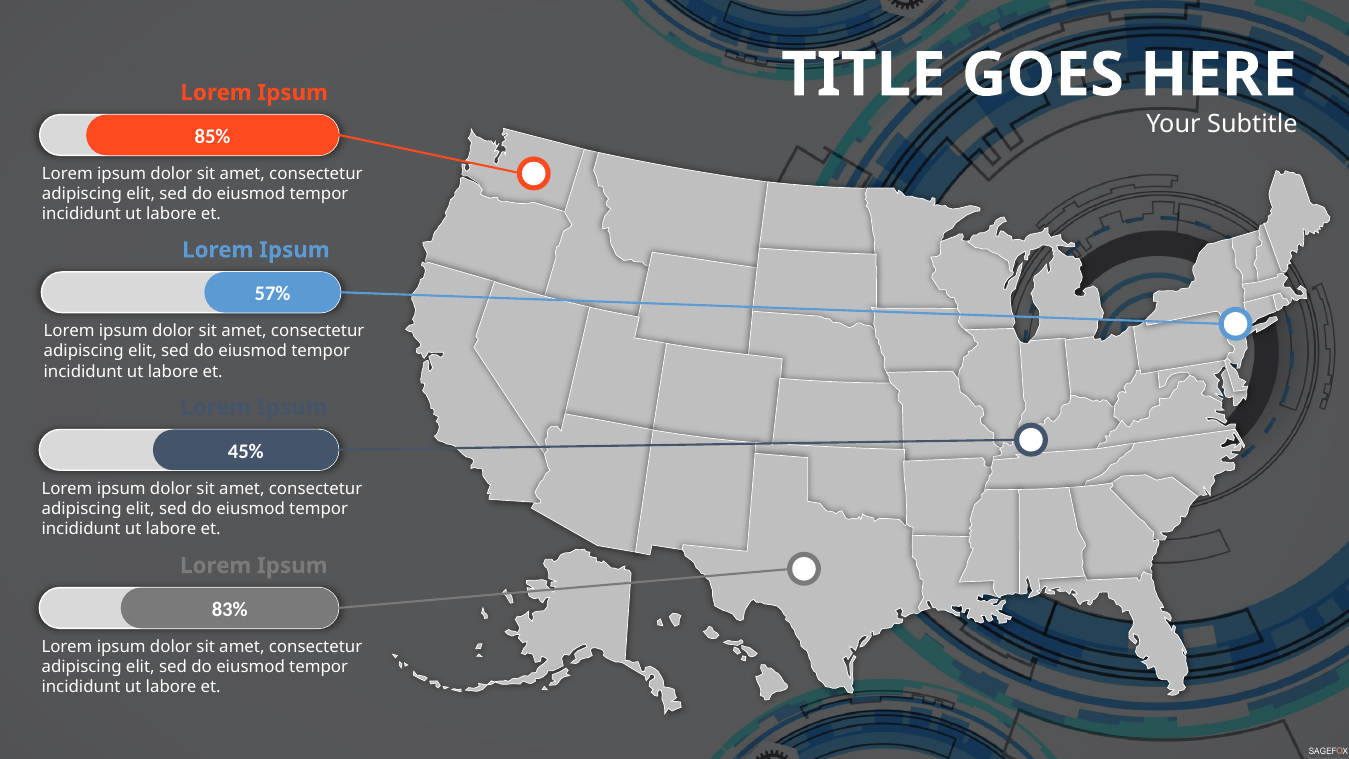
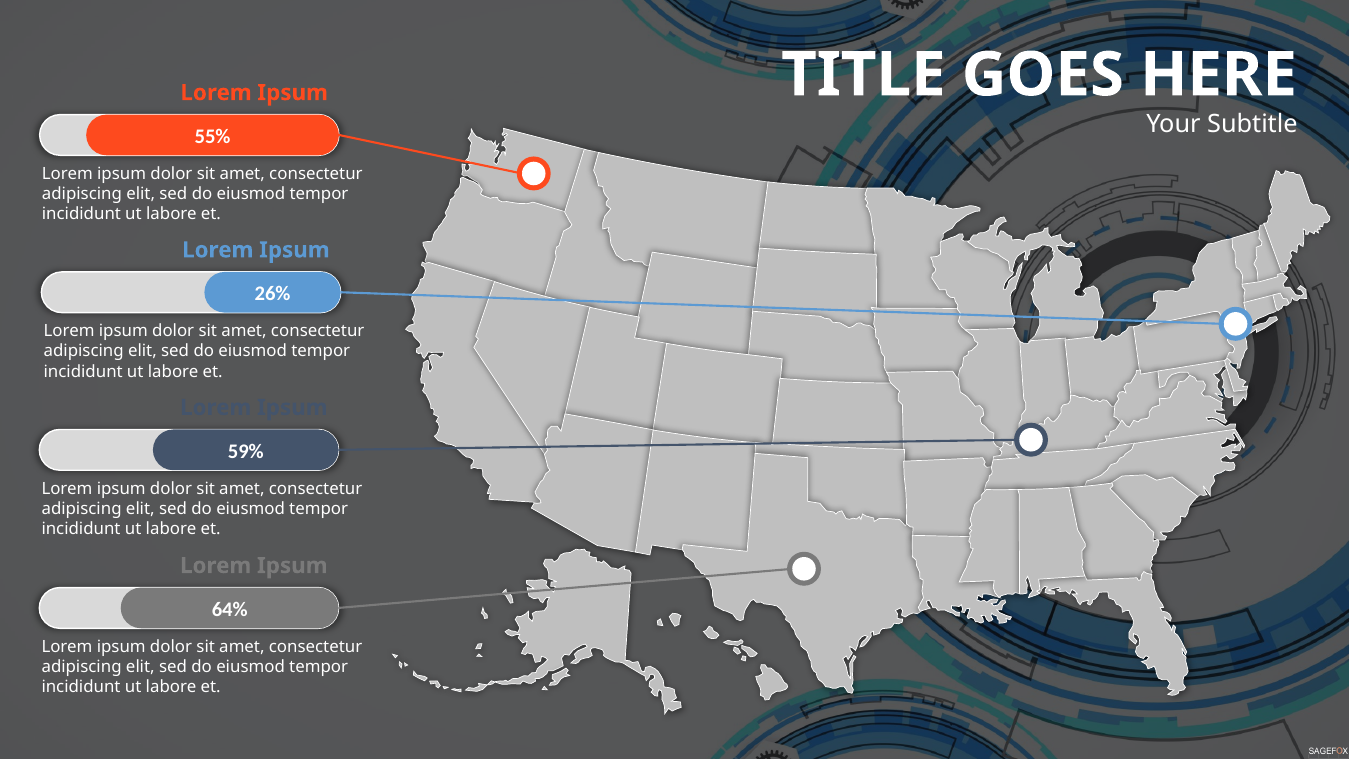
85%: 85% -> 55%
57%: 57% -> 26%
45%: 45% -> 59%
83%: 83% -> 64%
